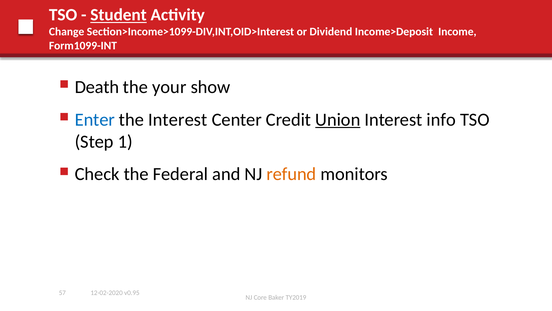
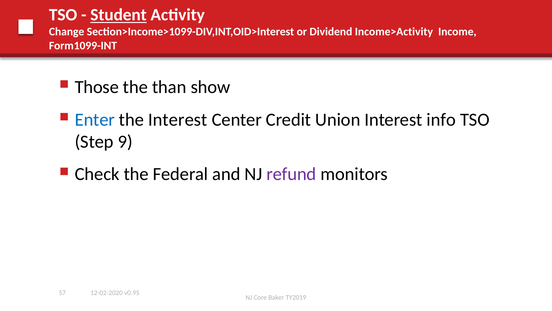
Income>Deposit: Income>Deposit -> Income>Activity
Death: Death -> Those
your: your -> than
Union underline: present -> none
1: 1 -> 9
refund colour: orange -> purple
